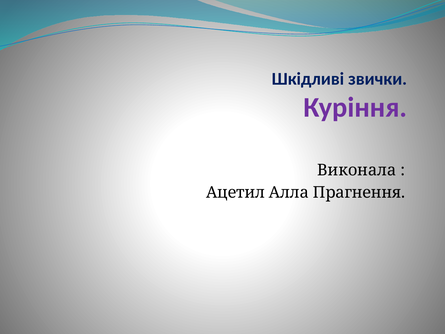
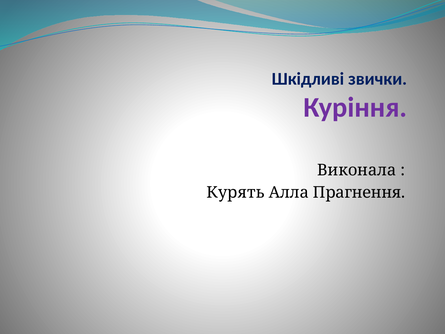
Ацетил: Ацетил -> Курять
